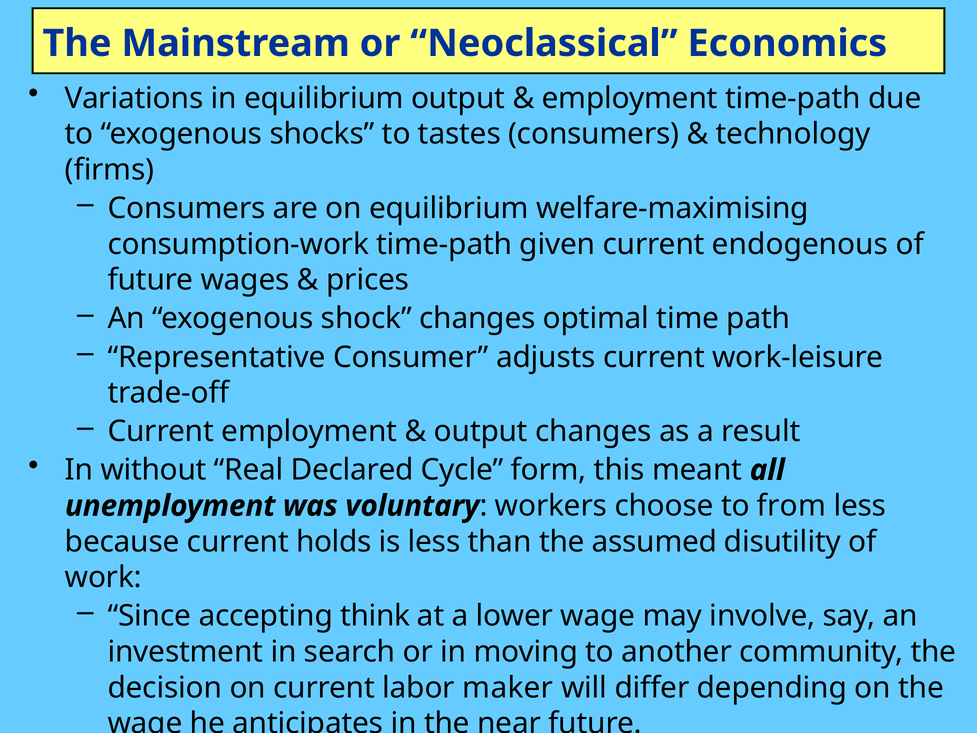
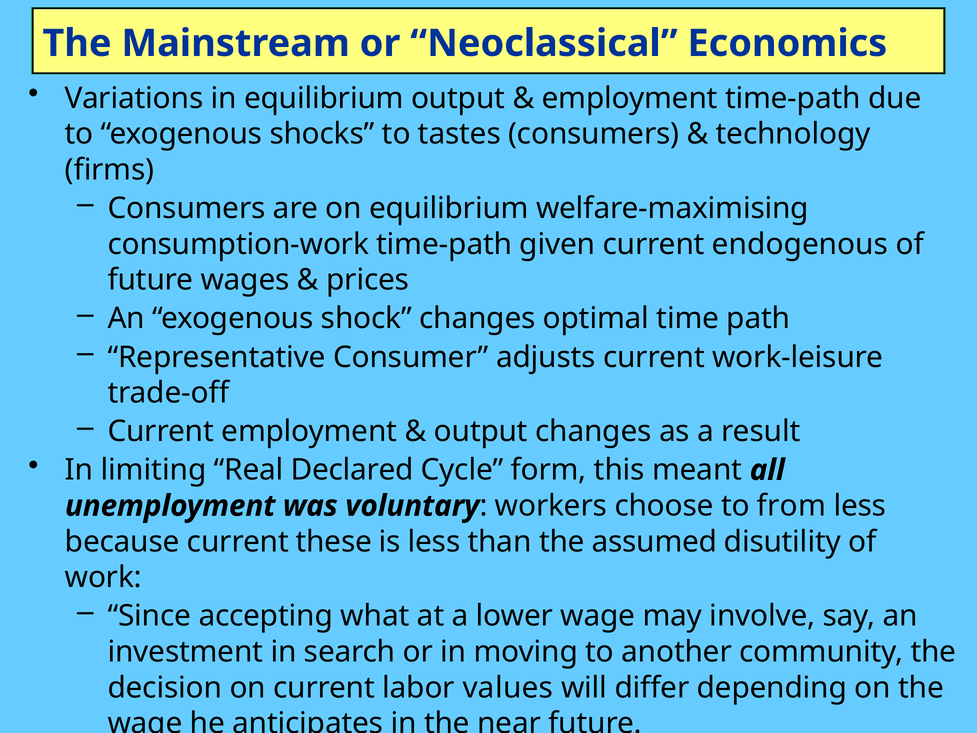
without: without -> limiting
holds: holds -> these
think: think -> what
maker: maker -> values
